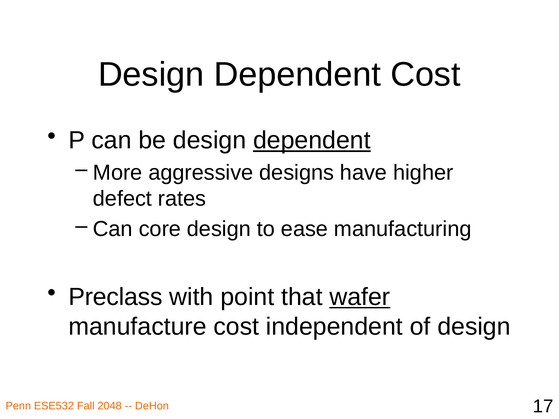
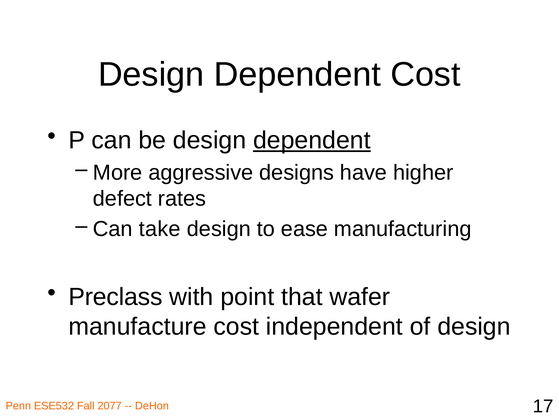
core: core -> take
wafer underline: present -> none
2048: 2048 -> 2077
